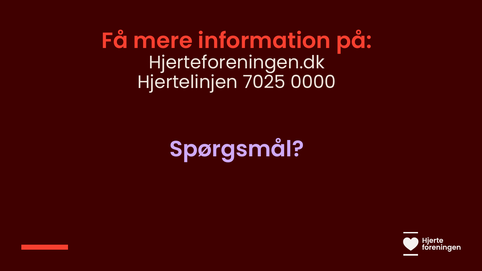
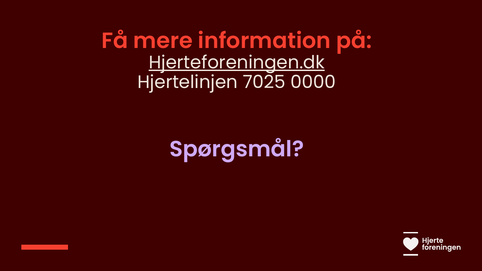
Hjerteforeningen.dk underline: none -> present
